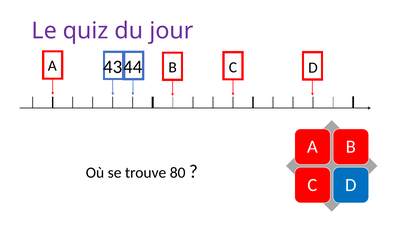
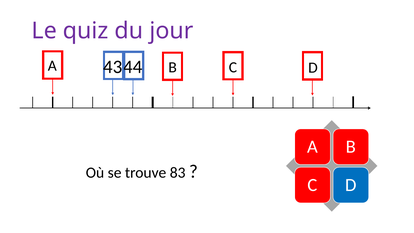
80: 80 -> 83
